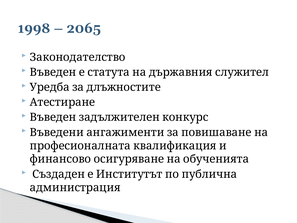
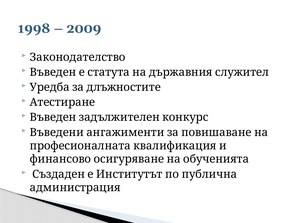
2065: 2065 -> 2009
